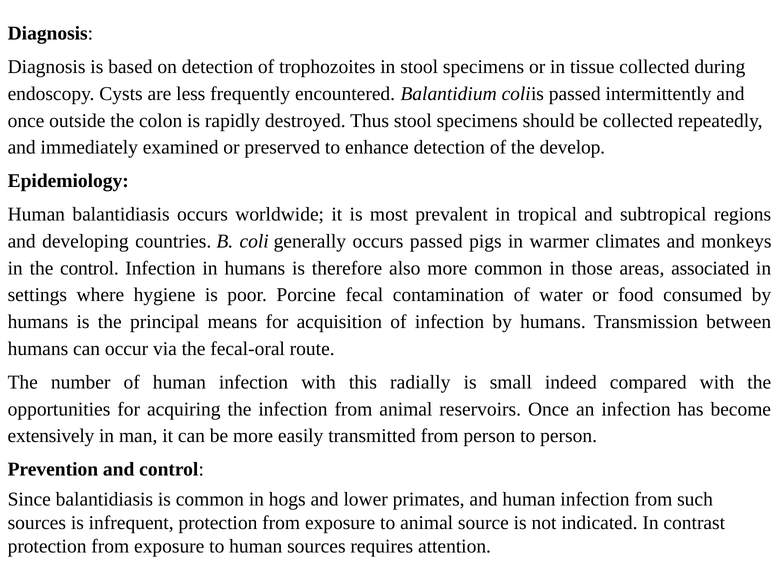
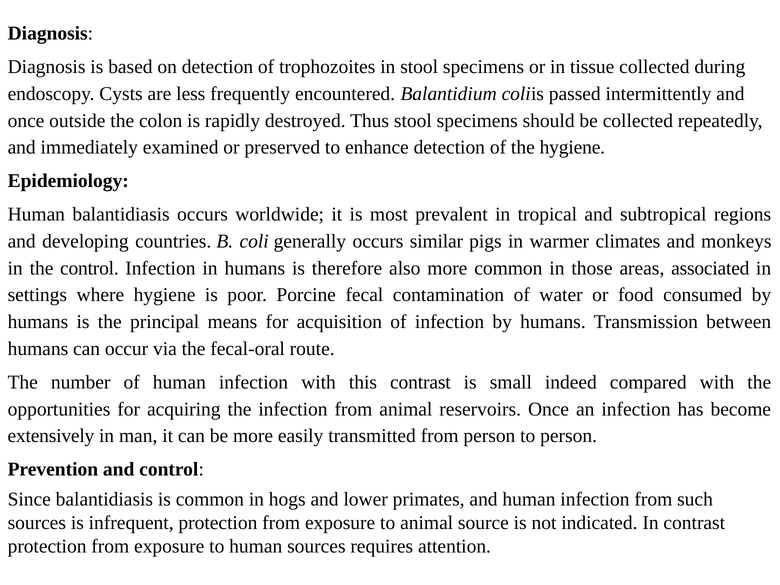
the develop: develop -> hygiene
occurs passed: passed -> similar
this radially: radially -> contrast
